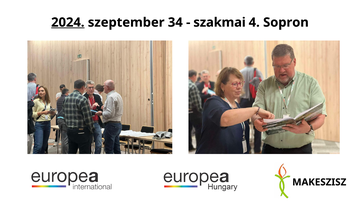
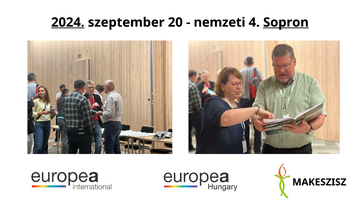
34: 34 -> 20
szakmai: szakmai -> nemzeti
Sopron underline: none -> present
